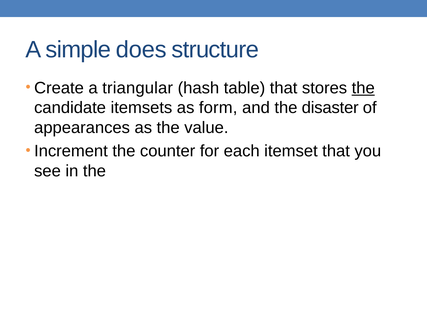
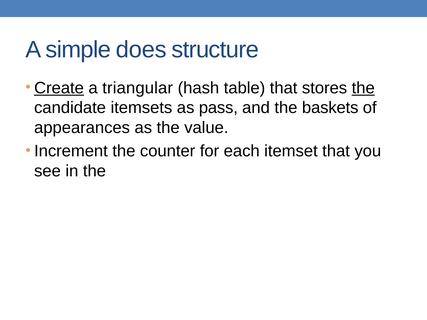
Create underline: none -> present
form: form -> pass
disaster: disaster -> baskets
